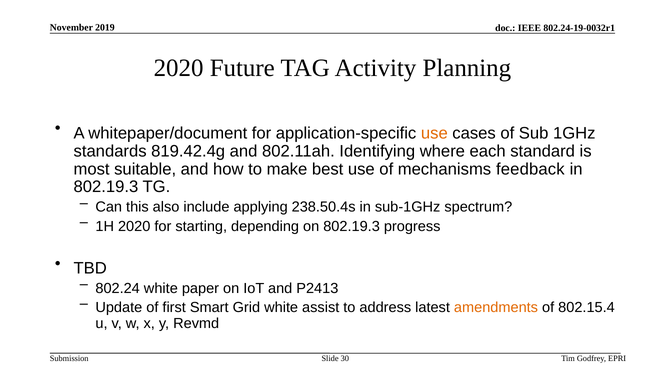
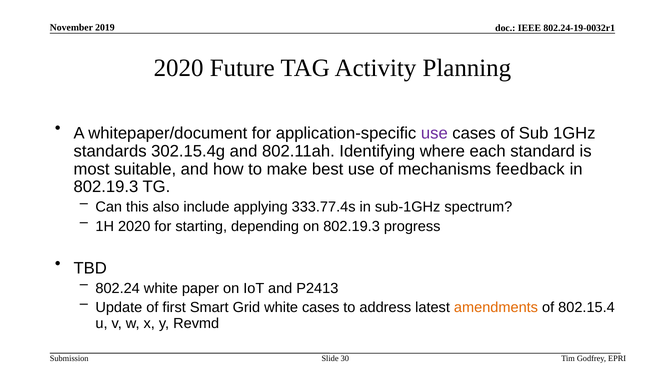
use at (434, 133) colour: orange -> purple
819.42.4g: 819.42.4g -> 302.15.4g
238.50.4s: 238.50.4s -> 333.77.4s
white assist: assist -> cases
